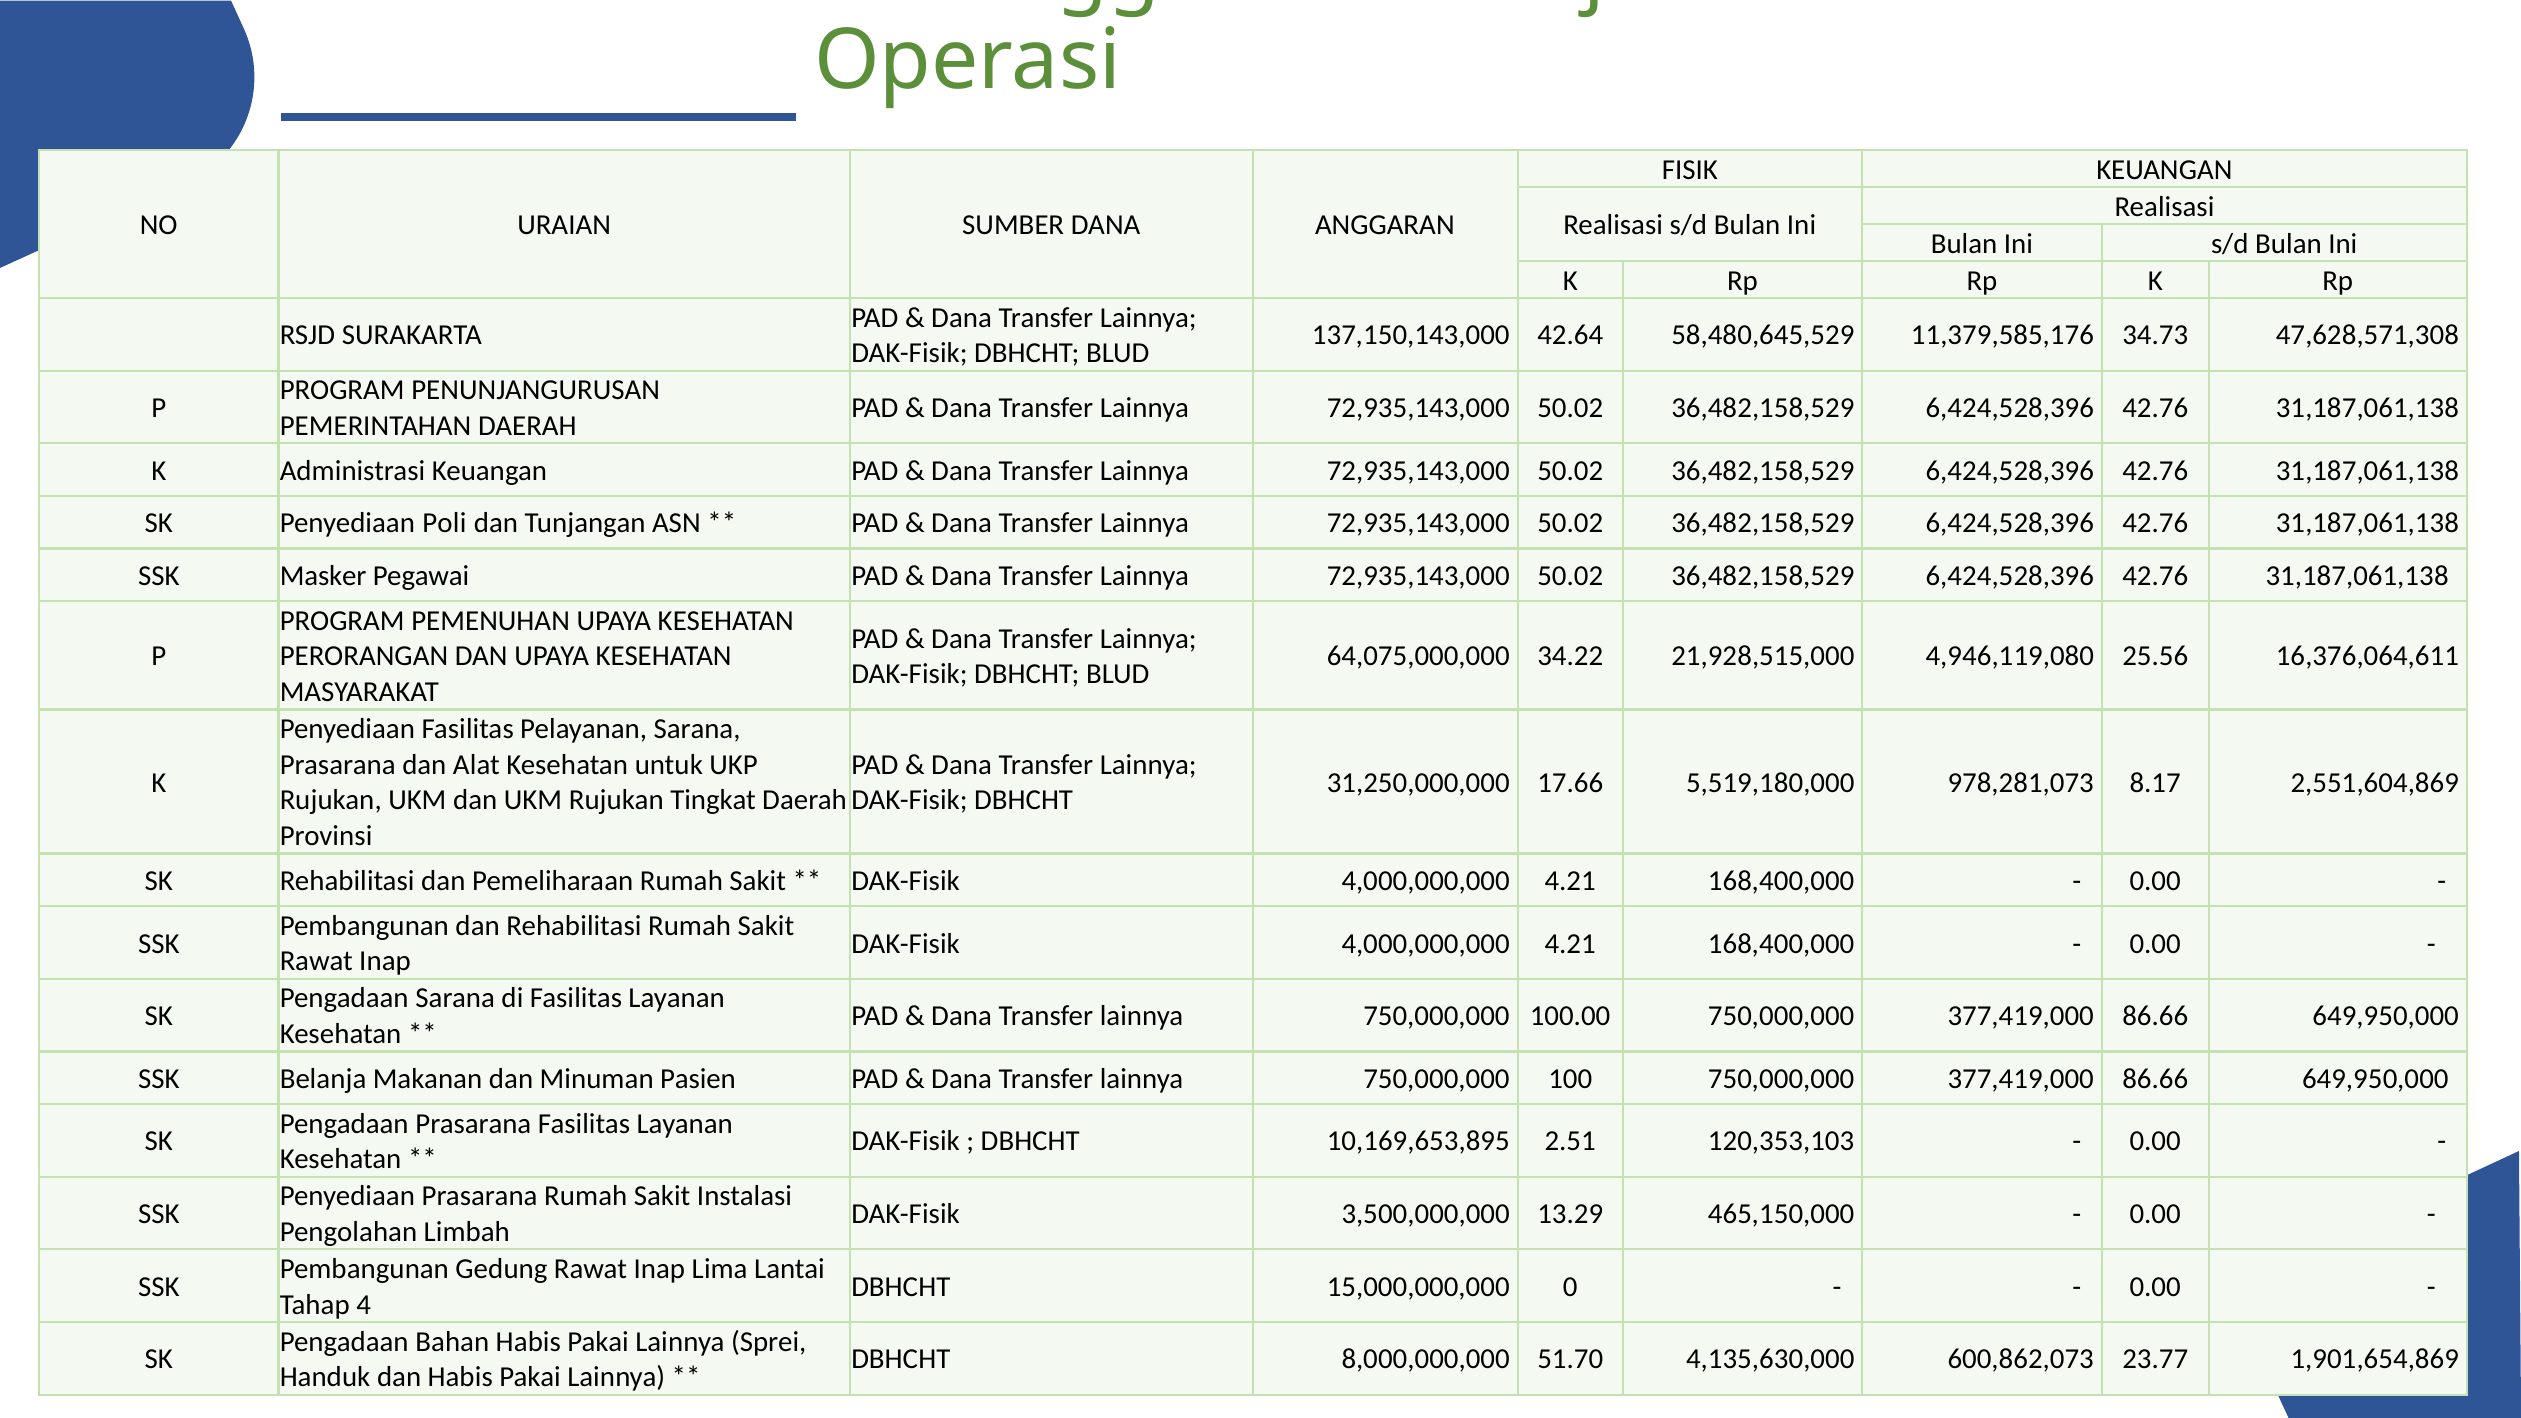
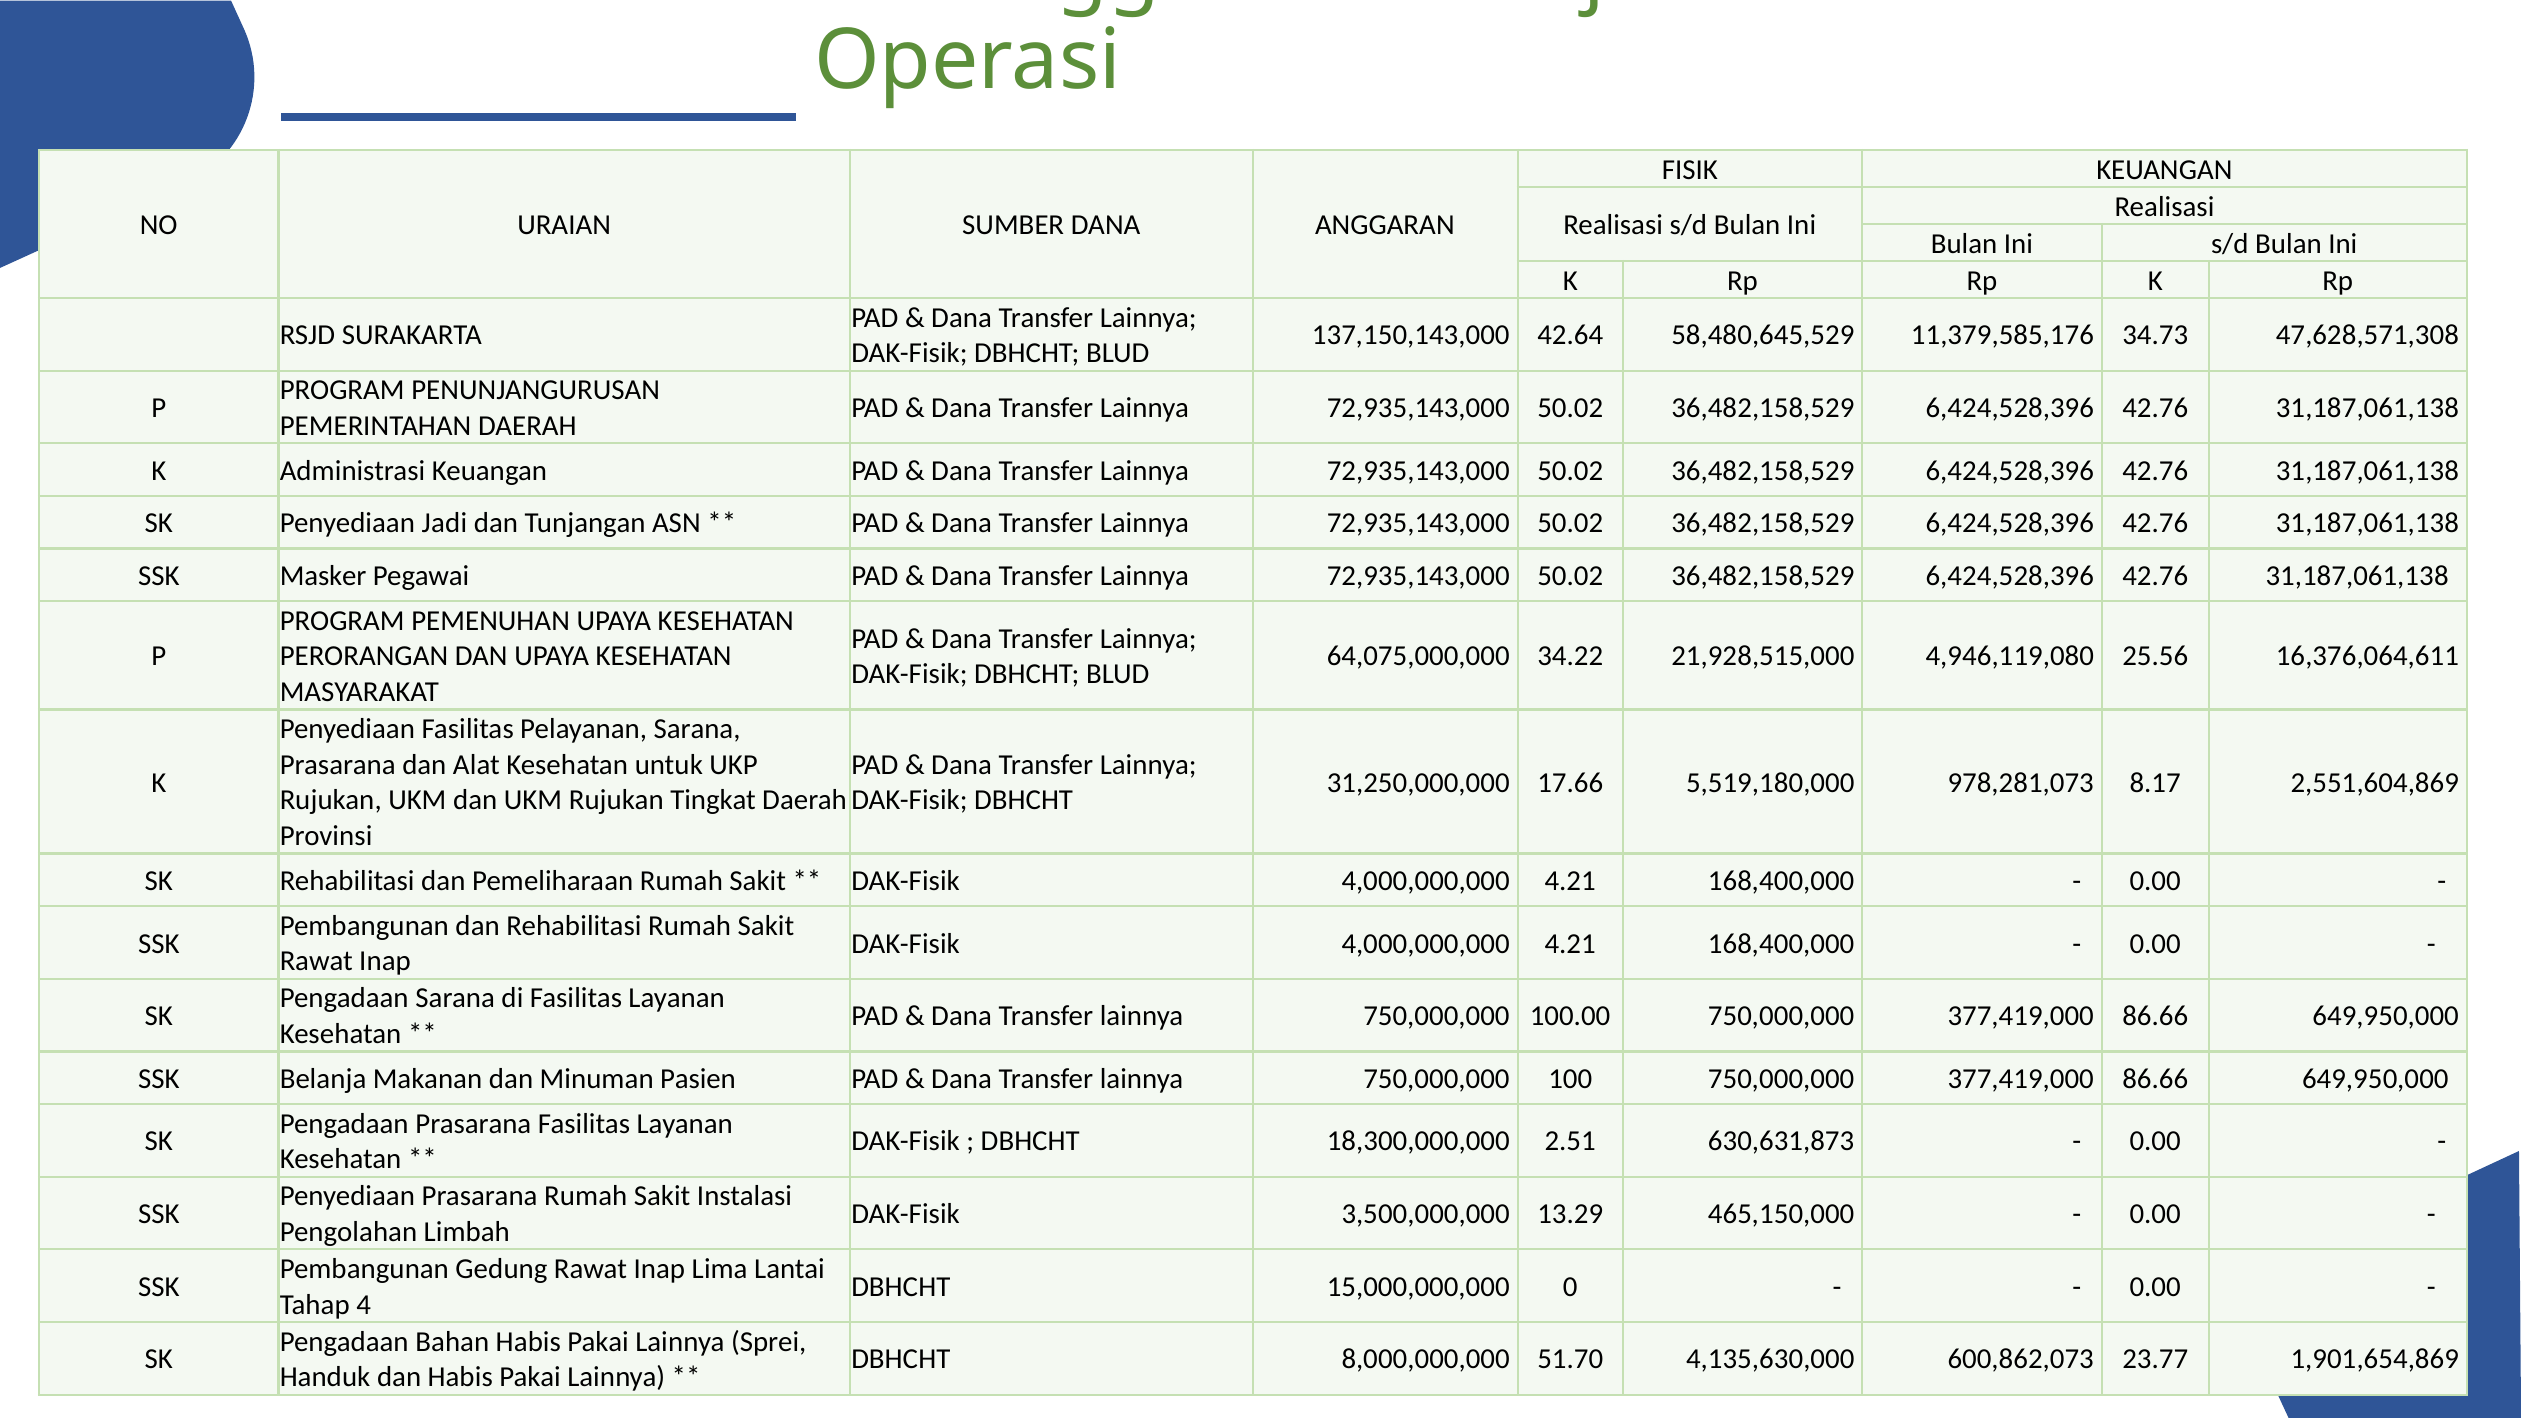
Poli: Poli -> Jadi
10,169,653,895: 10,169,653,895 -> 18,300,000,000
120,353,103: 120,353,103 -> 630,631,873
